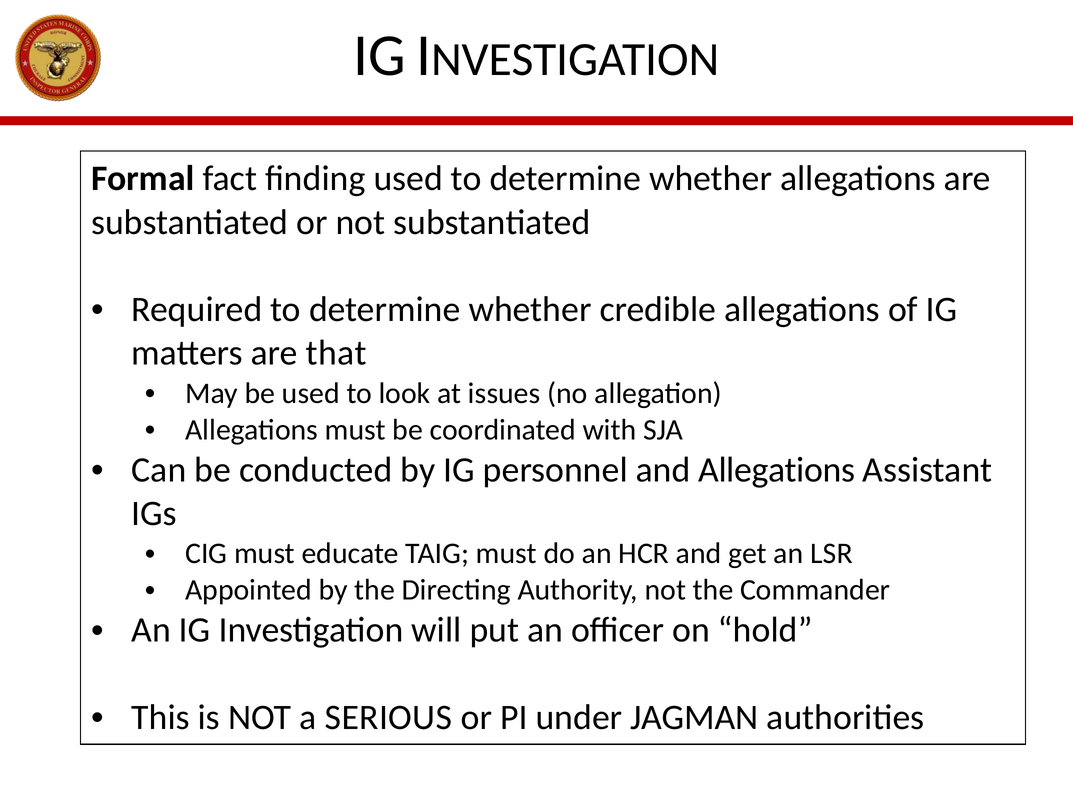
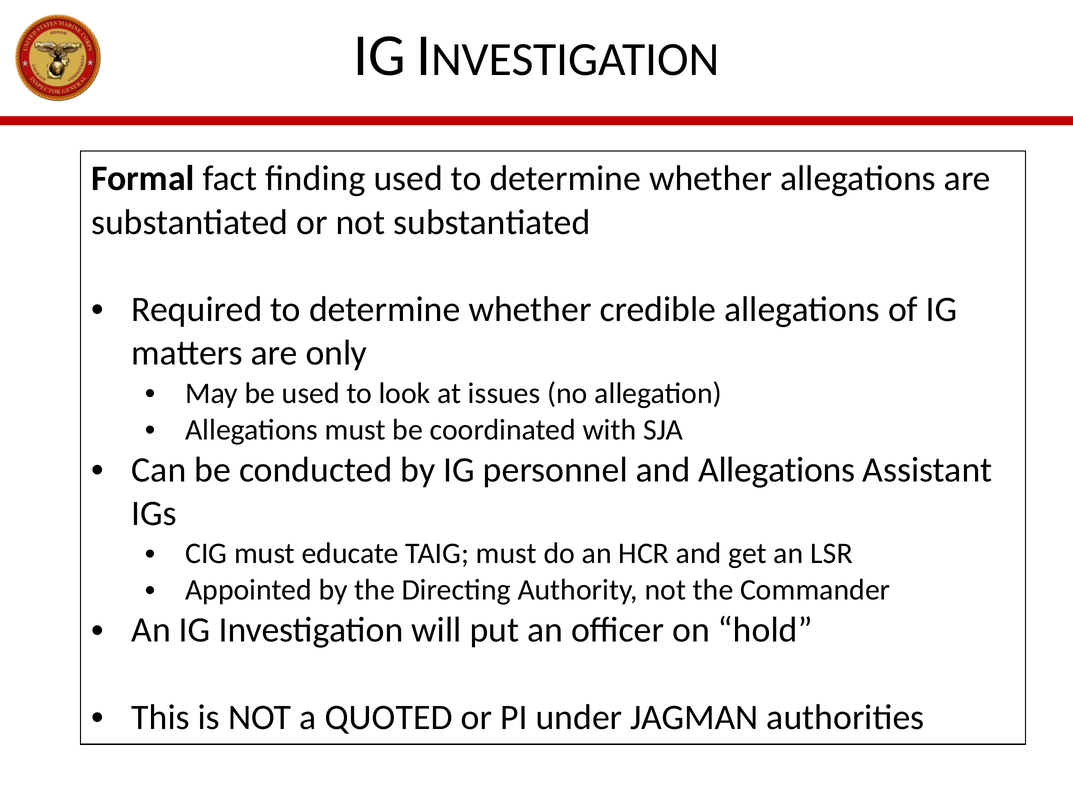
that: that -> only
SERIOUS: SERIOUS -> QUOTED
